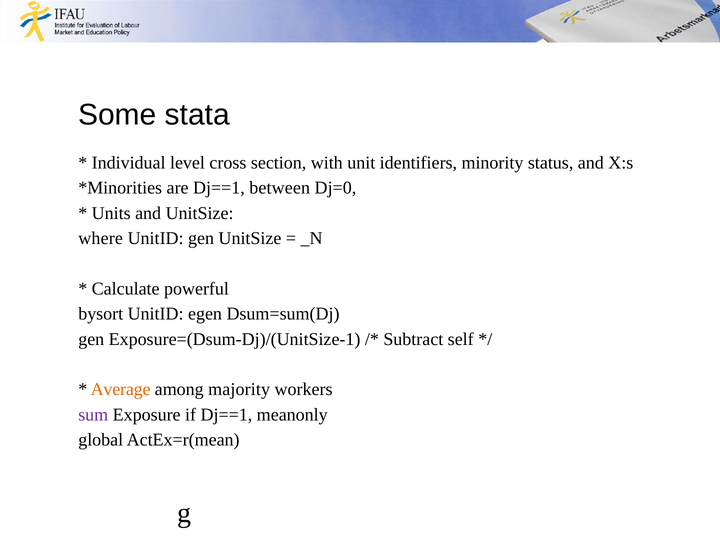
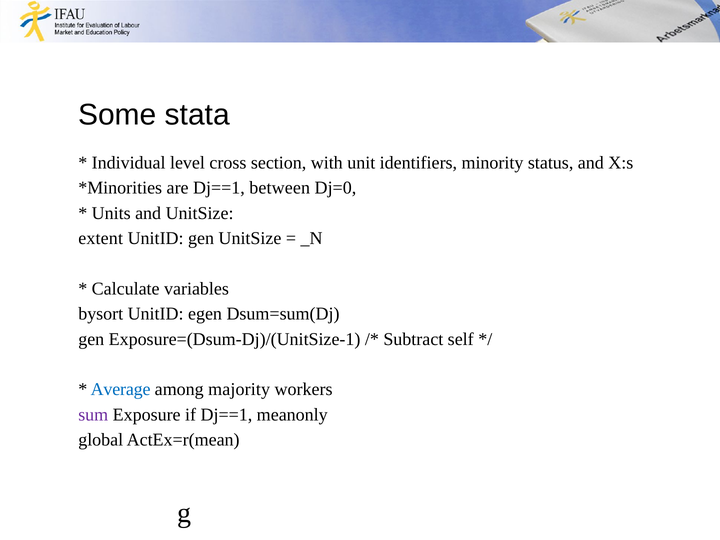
where: where -> extent
powerful: powerful -> variables
Average colour: orange -> blue
